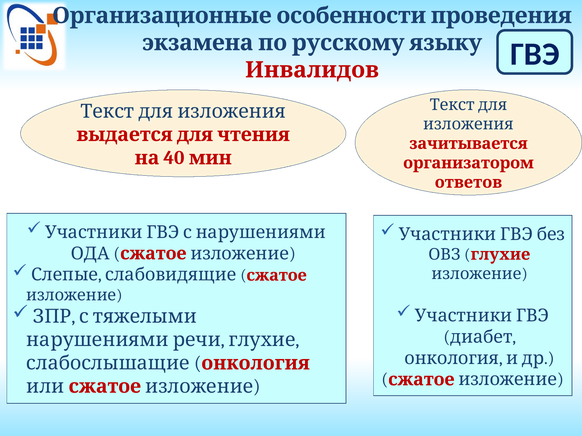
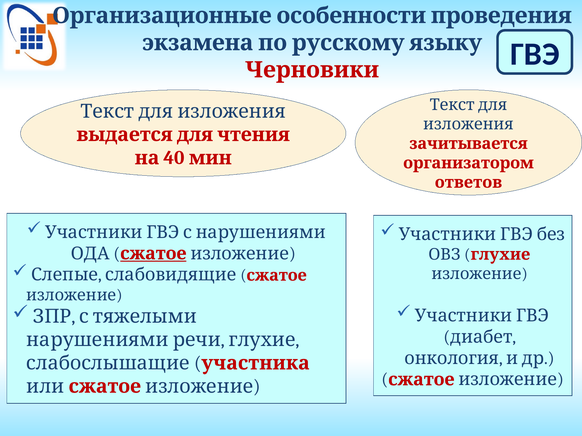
Инвалидов: Инвалидов -> Черновики
сжатое at (153, 254) underline: none -> present
слабослышащие онкология: онкология -> участника
